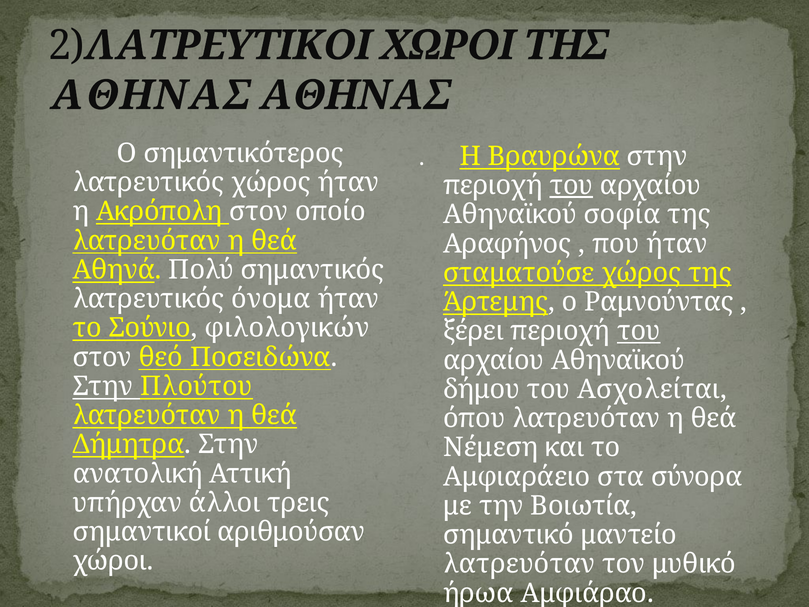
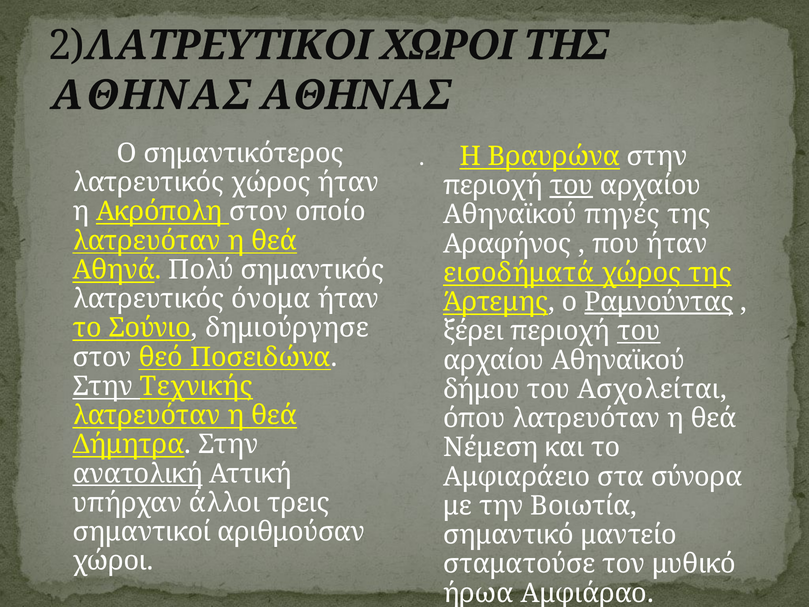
σοφία: σοφία -> πηγές
σταματούσε: σταματούσε -> εισοδήματά
Ραμνούντας underline: none -> present
φιλολογικών: φιλολογικών -> δημιούργησε
Πλούτου: Πλούτου -> Τεχνικής
ανατολική underline: none -> present
λατρευόταν at (519, 564): λατρευόταν -> σταματούσε
